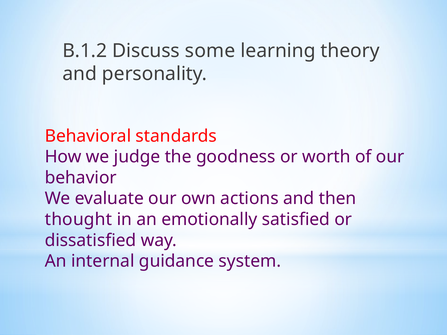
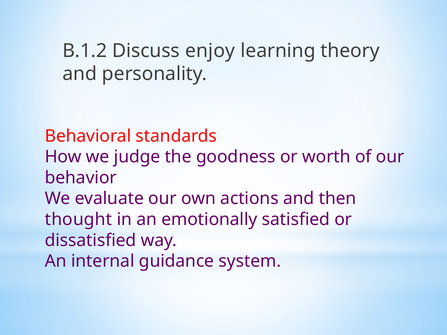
some: some -> enjoy
